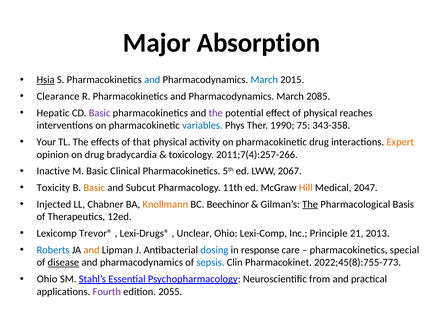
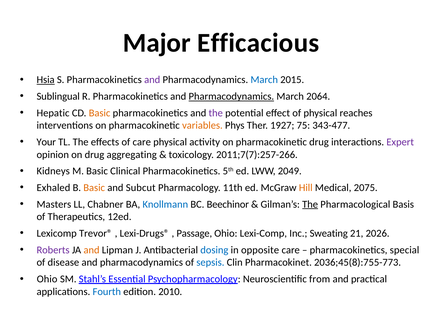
Absorption: Absorption -> Efficacious
and at (152, 80) colour: blue -> purple
Clearance: Clearance -> Sublingual
Pharmacodynamics at (231, 96) underline: none -> present
2085: 2085 -> 2064
Basic at (100, 113) colour: purple -> orange
variables colour: blue -> orange
1990: 1990 -> 1927
343-358: 343-358 -> 343-477
of that: that -> care
Expert colour: orange -> purple
bradycardia: bradycardia -> aggregating
2011;7(4):257-266: 2011;7(4):257-266 -> 2011;7(7):257-266
Inactive: Inactive -> Kidneys
2067: 2067 -> 2049
Toxicity: Toxicity -> Exhaled
2047: 2047 -> 2075
Injected: Injected -> Masters
Knollmann colour: orange -> blue
Unclear: Unclear -> Passage
Principle: Principle -> Sweating
2013: 2013 -> 2026
Roberts colour: blue -> purple
response: response -> opposite
disease underline: present -> none
2022;45(8):755-773: 2022;45(8):755-773 -> 2036;45(8):755-773
Fourth colour: purple -> blue
2055: 2055 -> 2010
